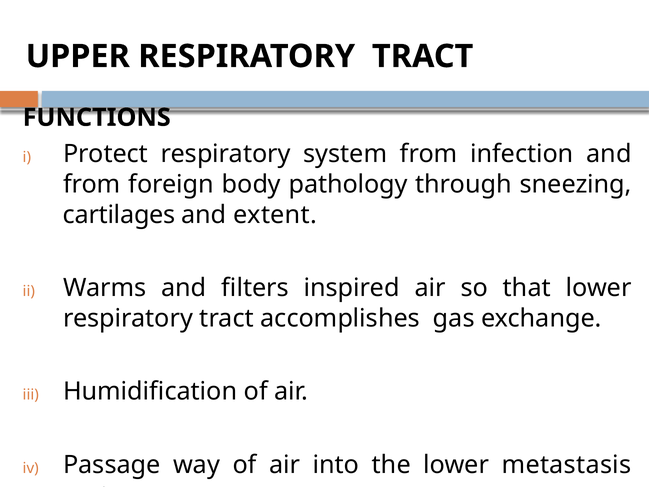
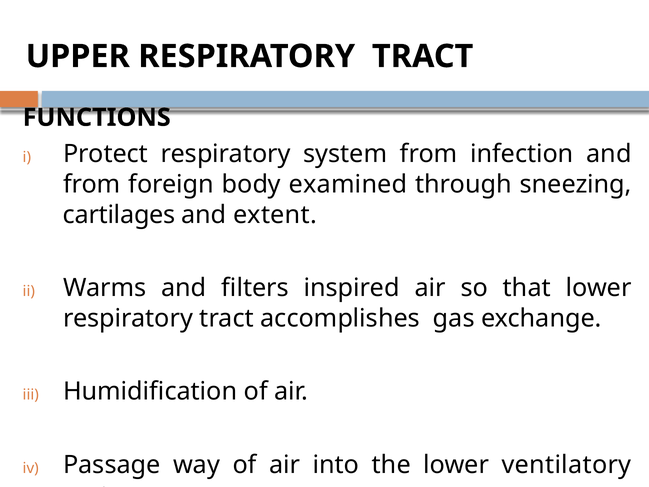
pathology: pathology -> examined
metastasis: metastasis -> ventilatory
